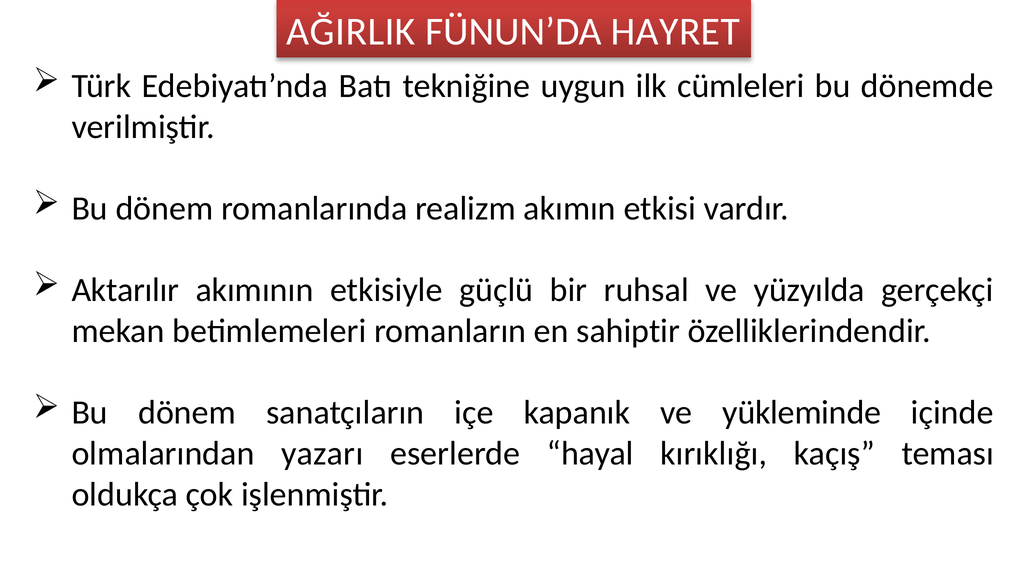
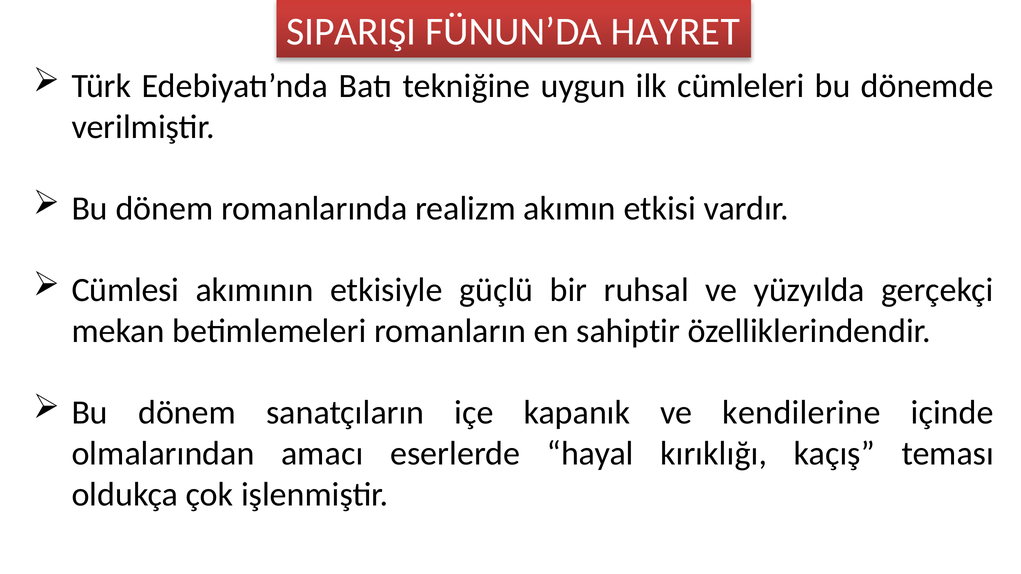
AĞIRLIK: AĞIRLIK -> SIPARIŞI
Aktarılır: Aktarılır -> Cümlesi
yükleminde: yükleminde -> kendilerine
yazarı: yazarı -> amacı
